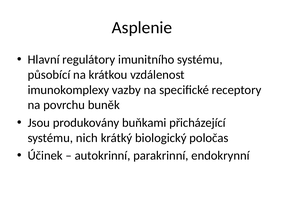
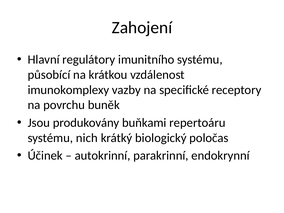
Asplenie: Asplenie -> Zahojení
přicházející: přicházející -> repertoáru
